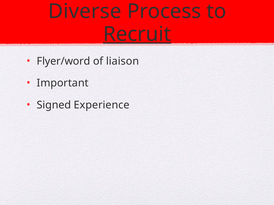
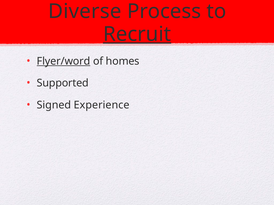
Flyer/word underline: none -> present
liaison: liaison -> homes
Important: Important -> Supported
